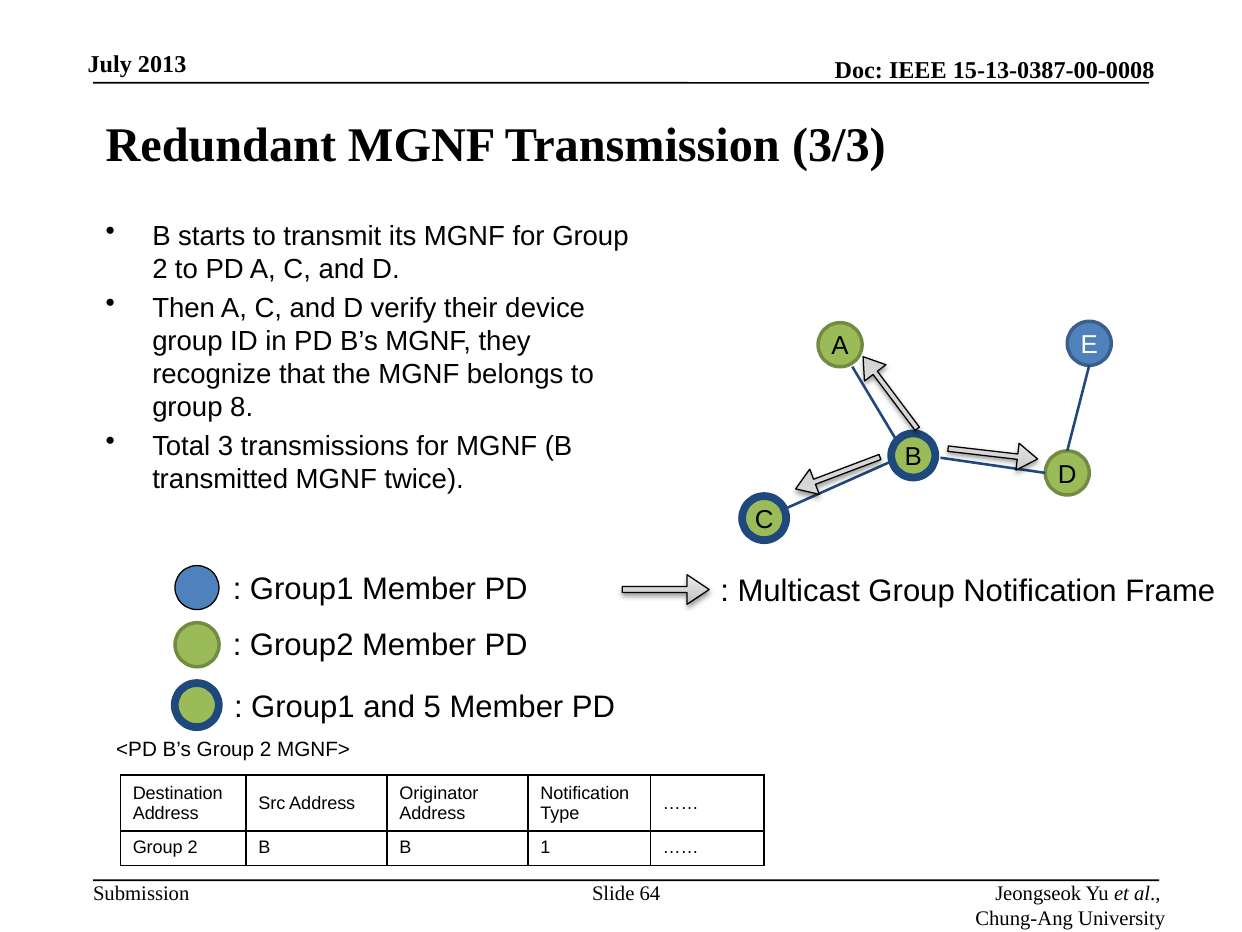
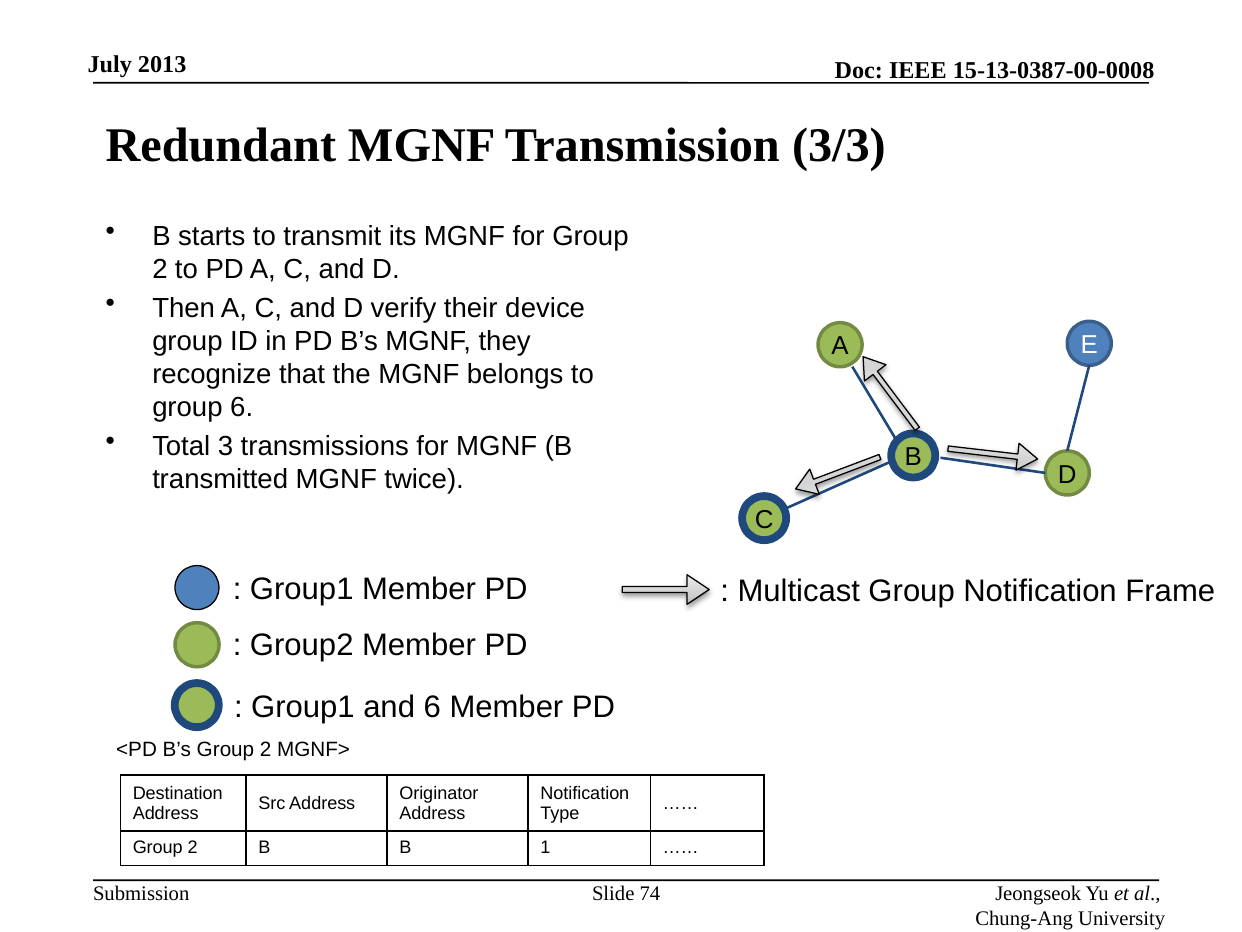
group 8: 8 -> 6
and 5: 5 -> 6
64: 64 -> 74
